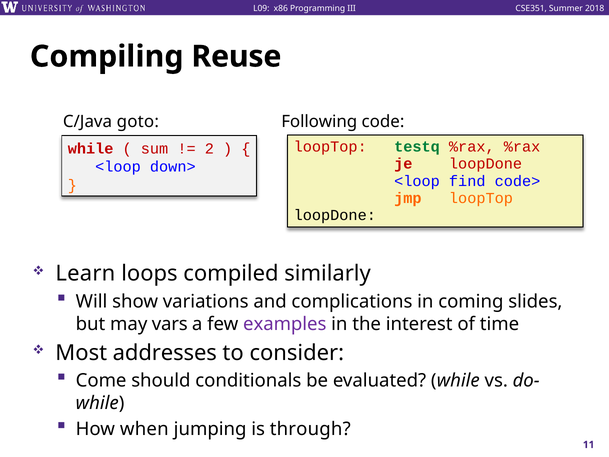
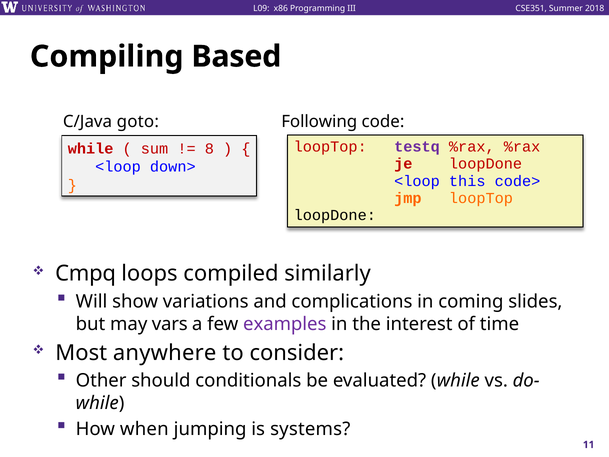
Reuse: Reuse -> Based
testq colour: green -> purple
2: 2 -> 8
find: find -> this
Learn: Learn -> Cmpq
addresses: addresses -> anywhere
Come: Come -> Other
through: through -> systems
